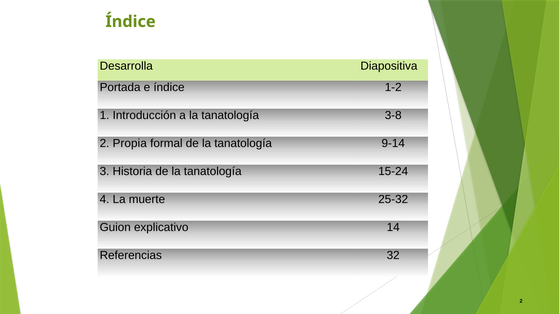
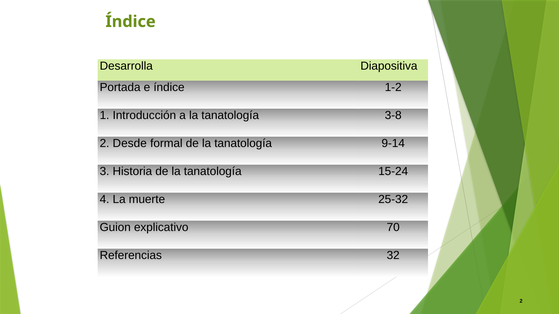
Propia: Propia -> Desde
14: 14 -> 70
